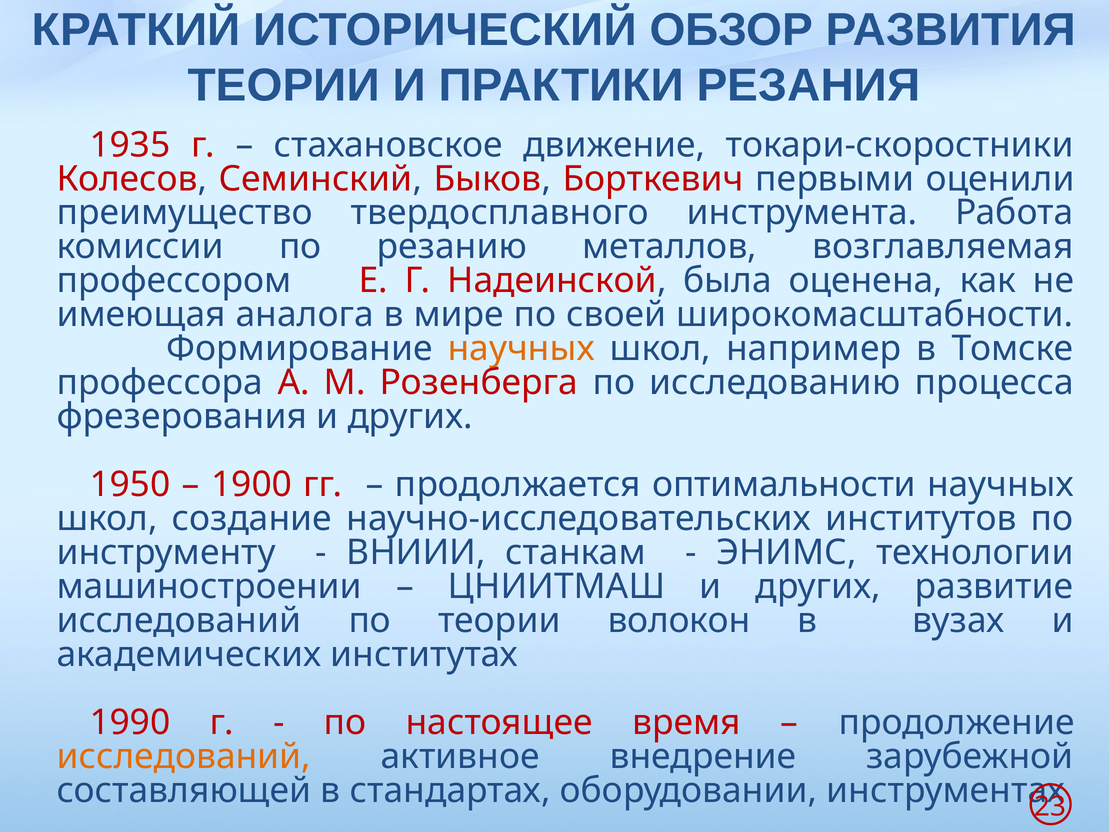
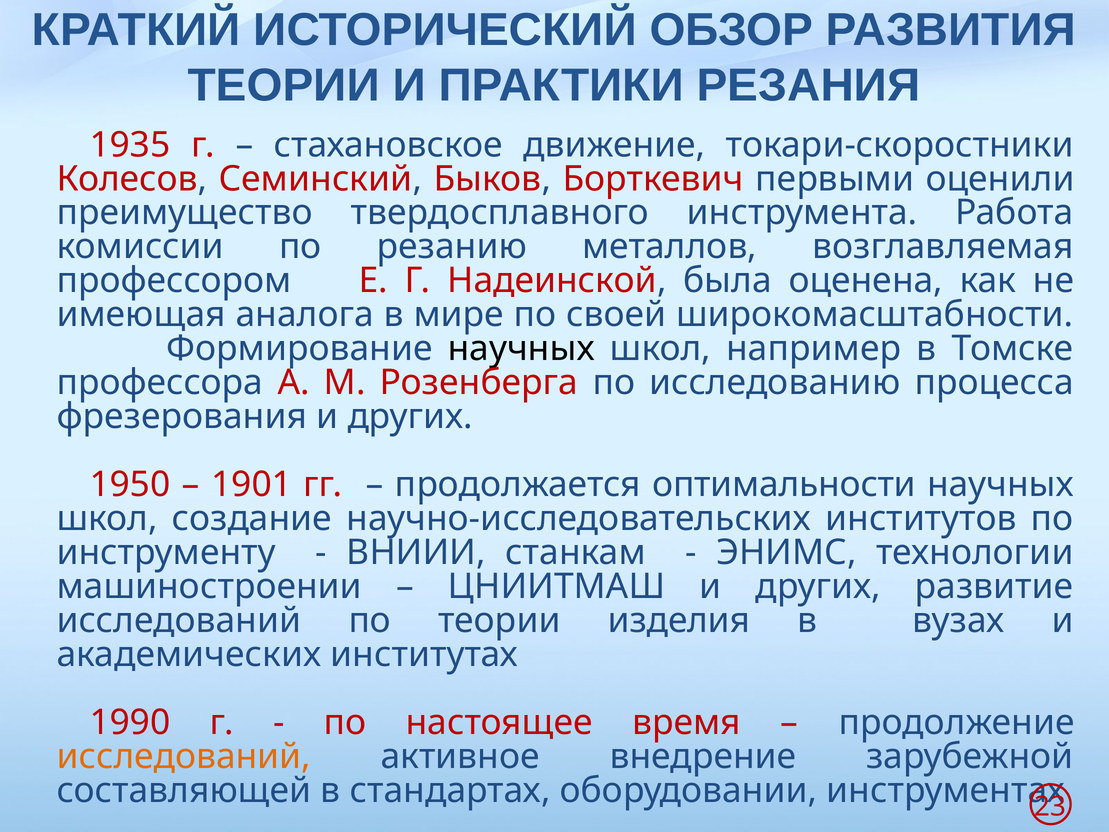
научных at (521, 349) colour: orange -> black
1900: 1900 -> 1901
волокон: волокон -> изделия
